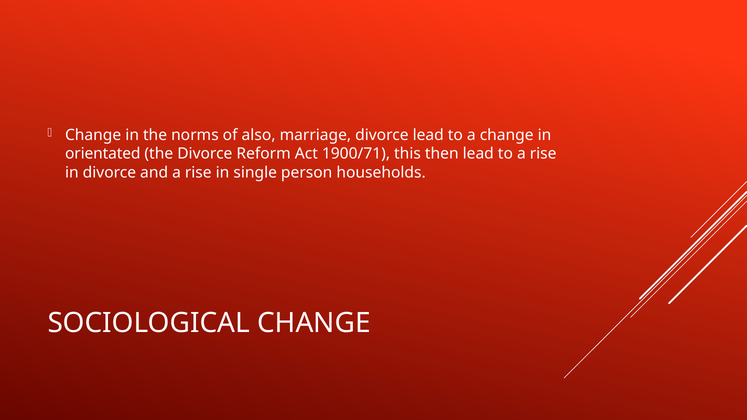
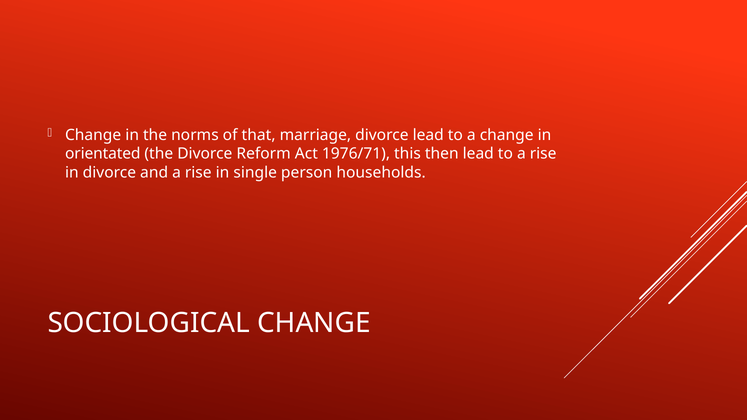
also: also -> that
1900/71: 1900/71 -> 1976/71
